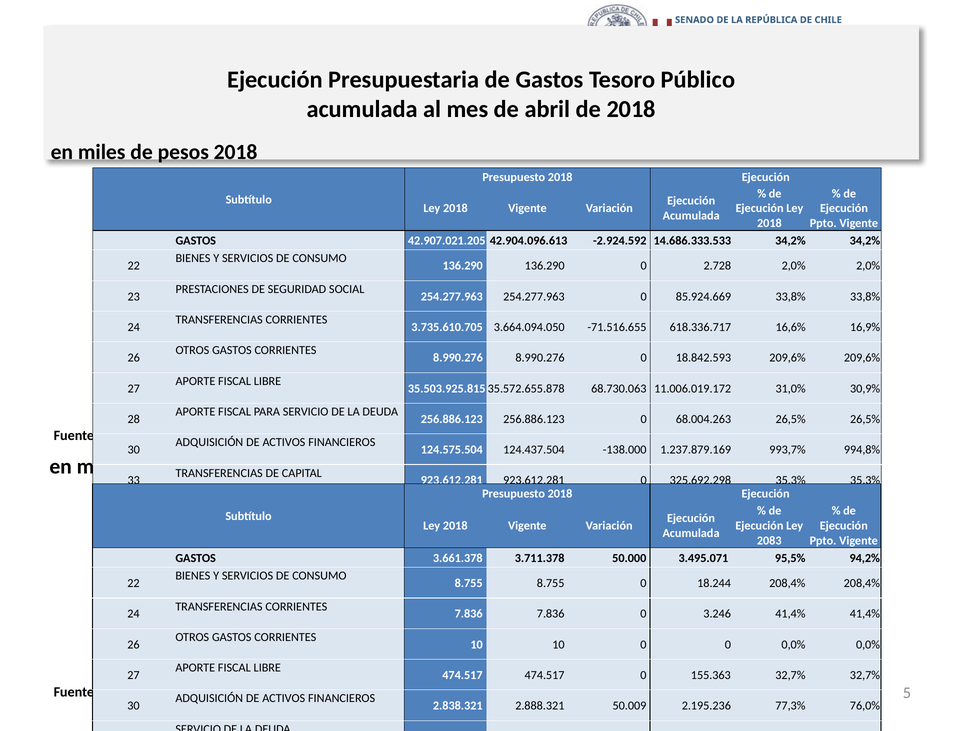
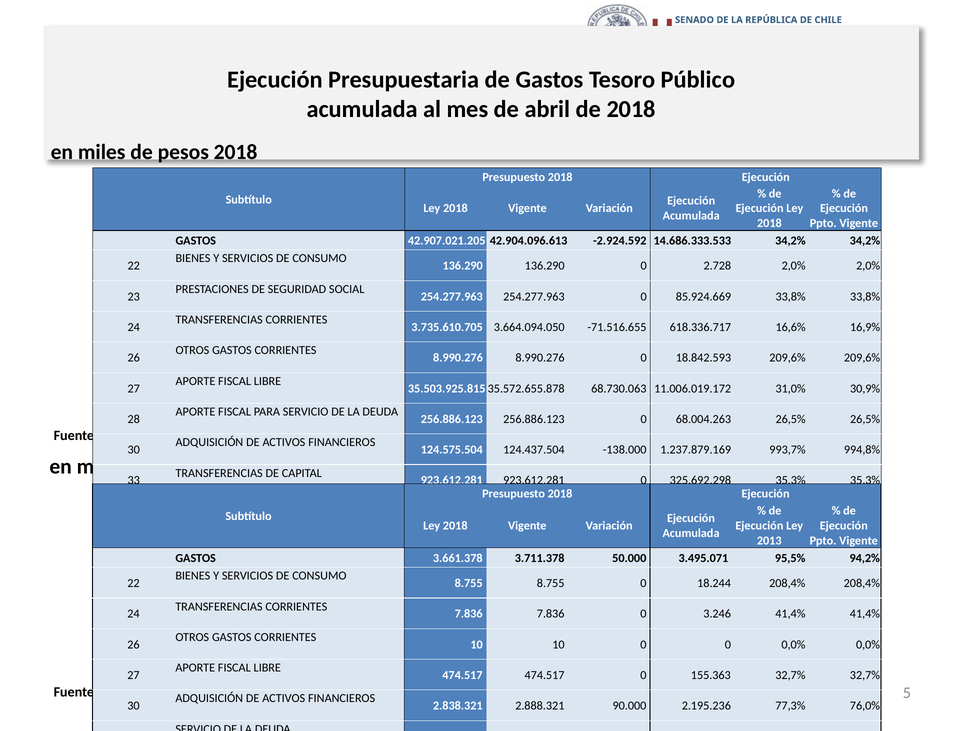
2083: 2083 -> 2013
50.009: 50.009 -> 90.000
